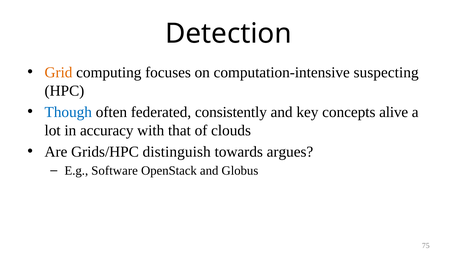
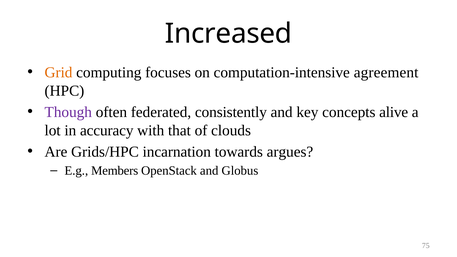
Detection: Detection -> Increased
suspecting: suspecting -> agreement
Though colour: blue -> purple
distinguish: distinguish -> incarnation
Software: Software -> Members
